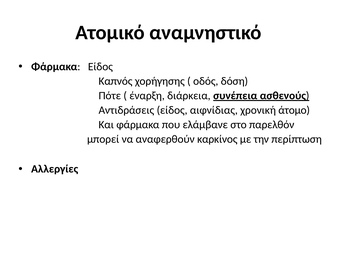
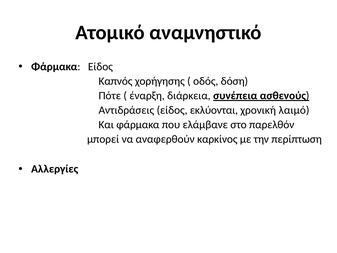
αιφνίδιας: αιφνίδιας -> εκλύονται
άτομο: άτομο -> λαιμό
